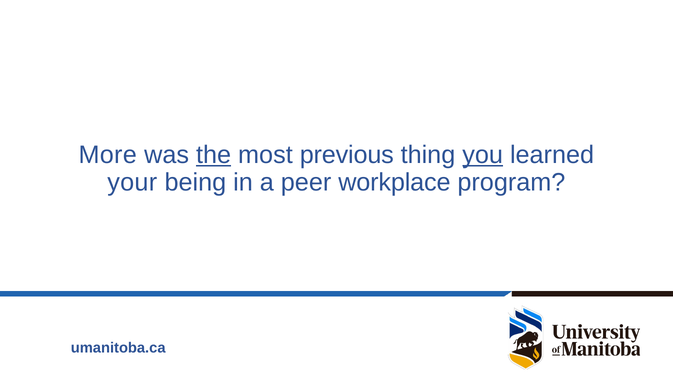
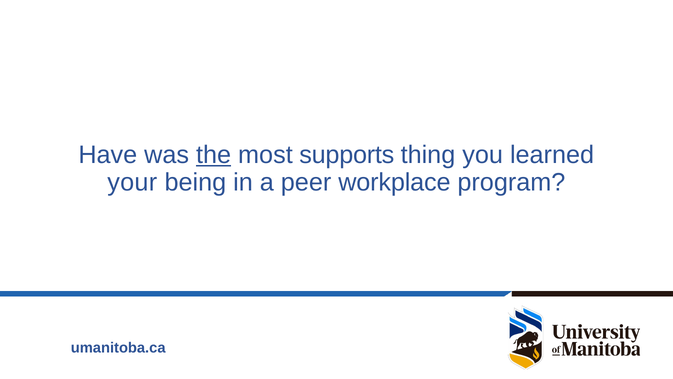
More: More -> Have
previous: previous -> supports
you underline: present -> none
